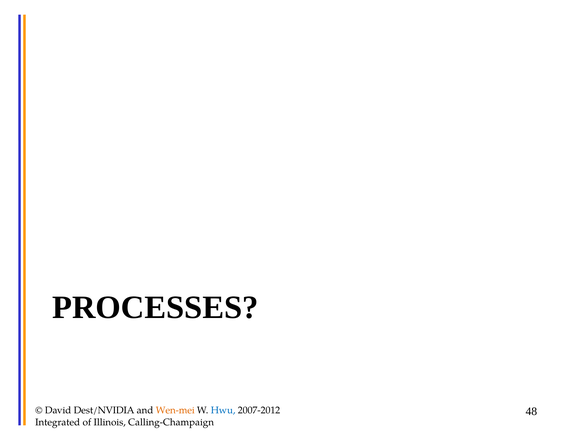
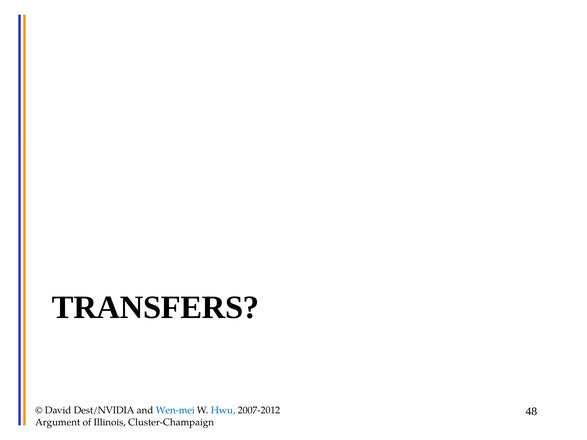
PROCESSES: PROCESSES -> TRANSFERS
Wen-mei colour: orange -> blue
Integrated: Integrated -> Argument
Calling-Champaign: Calling-Champaign -> Cluster-Champaign
